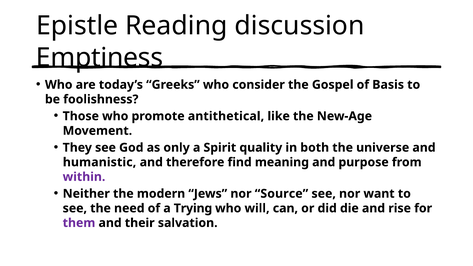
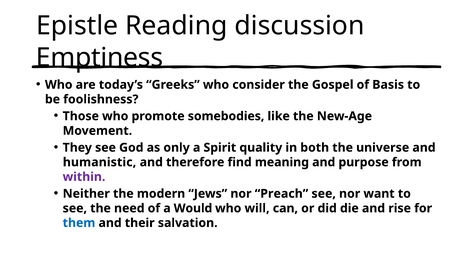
antithetical: antithetical -> somebodies
Source: Source -> Preach
Trying: Trying -> Would
them colour: purple -> blue
